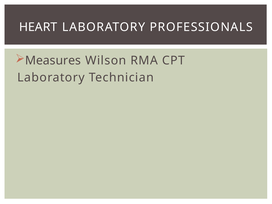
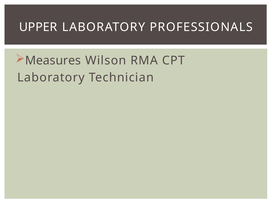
HEART: HEART -> UPPER
